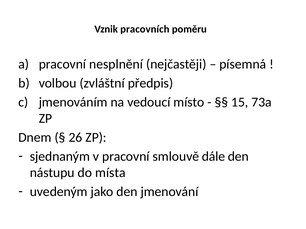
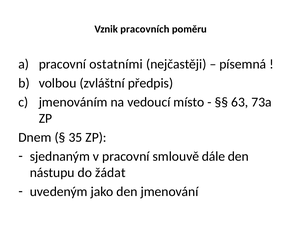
nesplnění: nesplnění -> ostatními
15: 15 -> 63
26: 26 -> 35
místa: místa -> žádat
